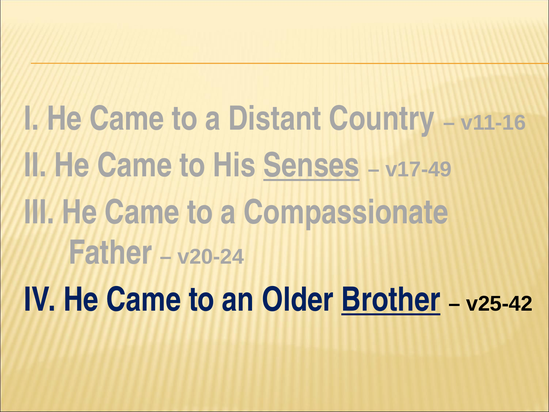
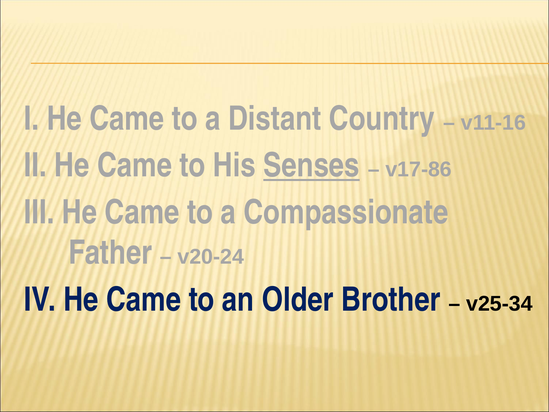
v17-49: v17-49 -> v17-86
Brother underline: present -> none
v25-42: v25-42 -> v25-34
